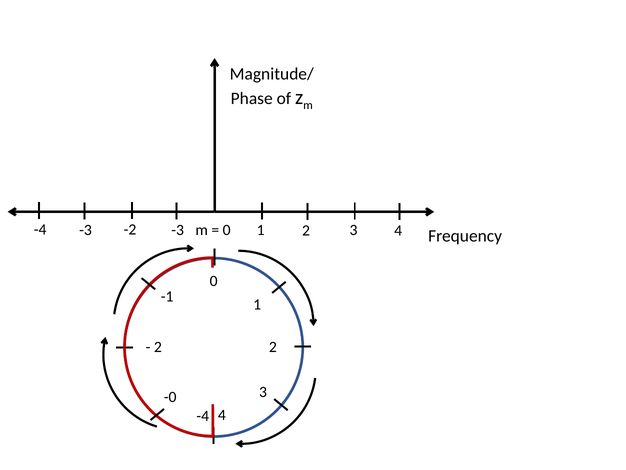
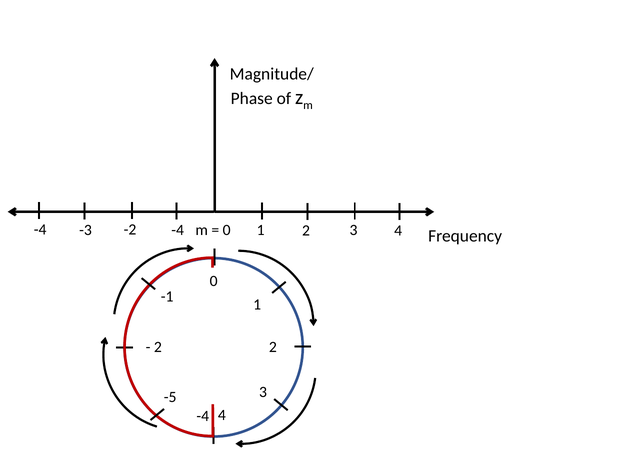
-2 -3: -3 -> -4
-0: -0 -> -5
